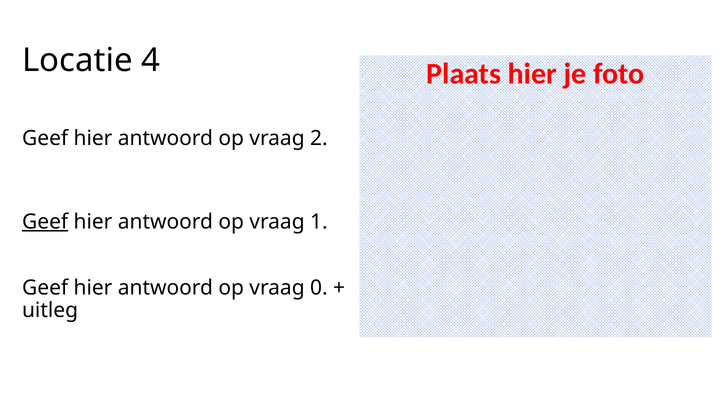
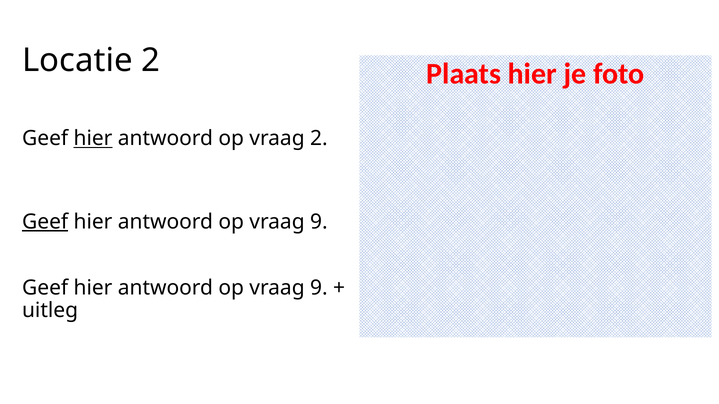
Locatie 4: 4 -> 2
hier at (93, 139) underline: none -> present
1 at (319, 222): 1 -> 9
0 at (319, 288): 0 -> 9
